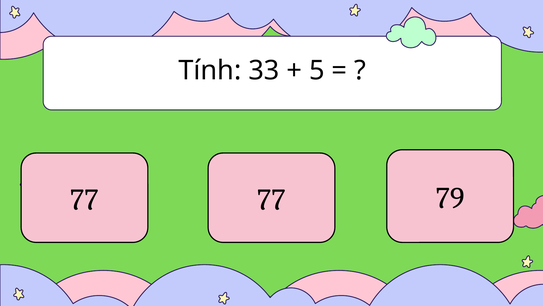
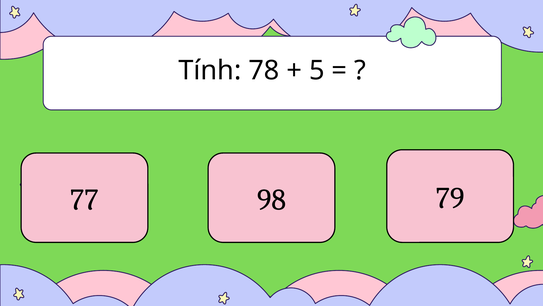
33: 33 -> 78
77 77: 77 -> 98
